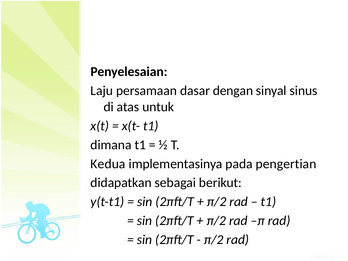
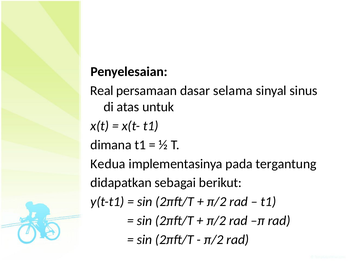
Laju: Laju -> Real
dengan: dengan -> selama
pengertian: pengertian -> tergantung
